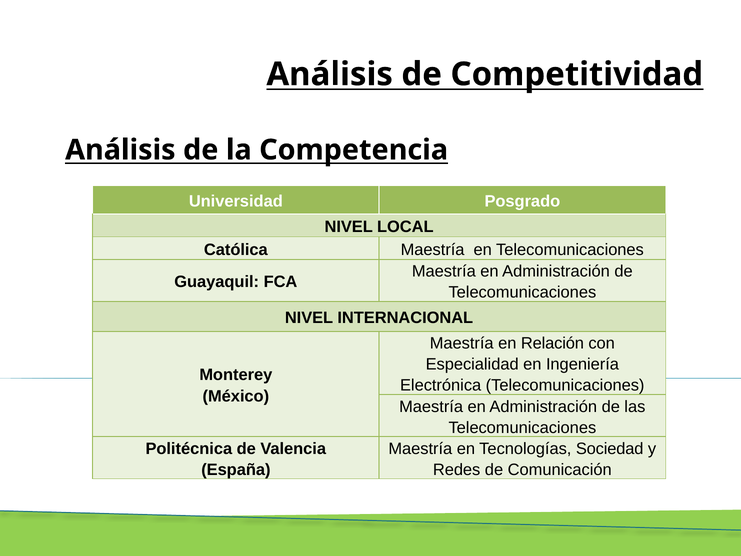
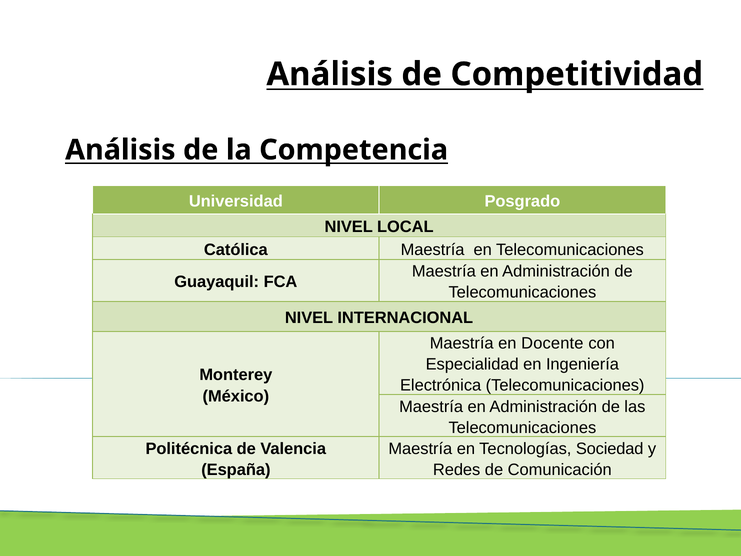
Relación: Relación -> Docente
